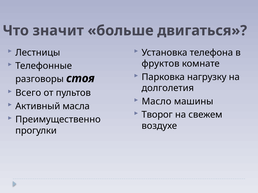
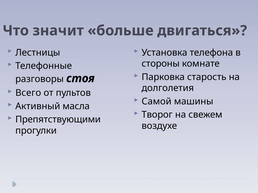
фруктов: фруктов -> стороны
нагрузку: нагрузку -> старость
Масло: Масло -> Самой
Преимущественно: Преимущественно -> Препятствующими
